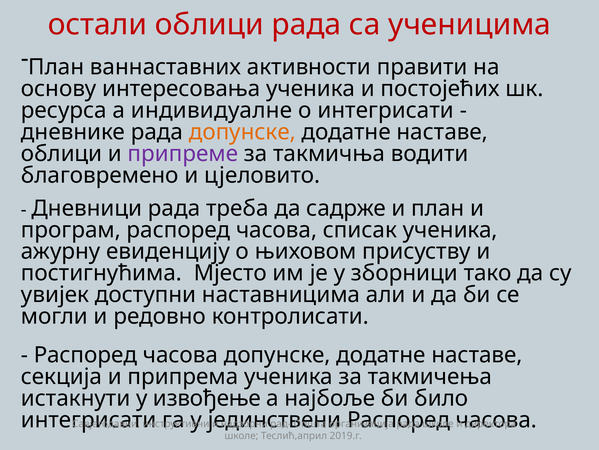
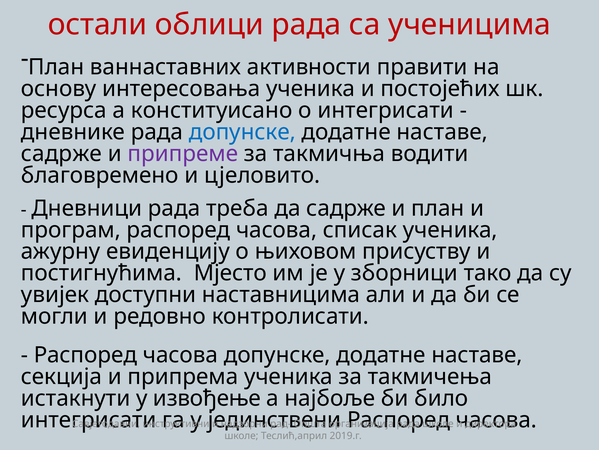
индивидуалне: индивидуалне -> конституисано
допунске at (242, 132) colour: orange -> blue
облици at (62, 153): облици -> садрже
